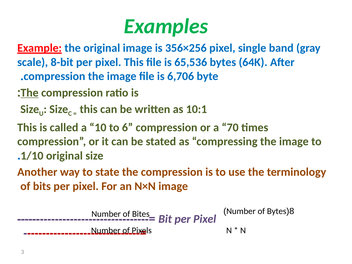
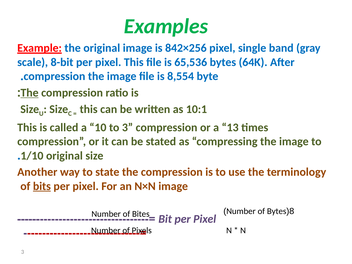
356×256: 356×256 -> 842×256
6,706: 6,706 -> 8,554
to 6: 6 -> 3
70: 70 -> 13
bits underline: none -> present
